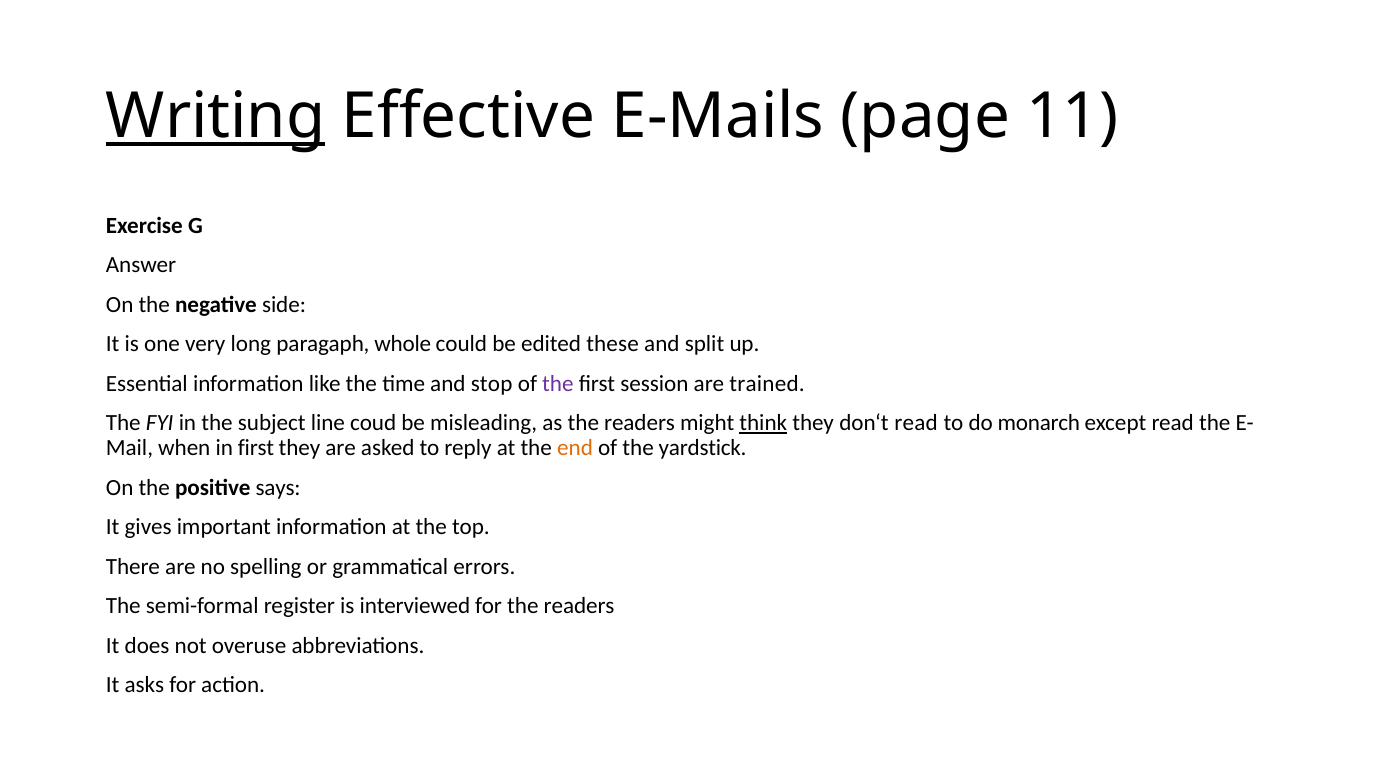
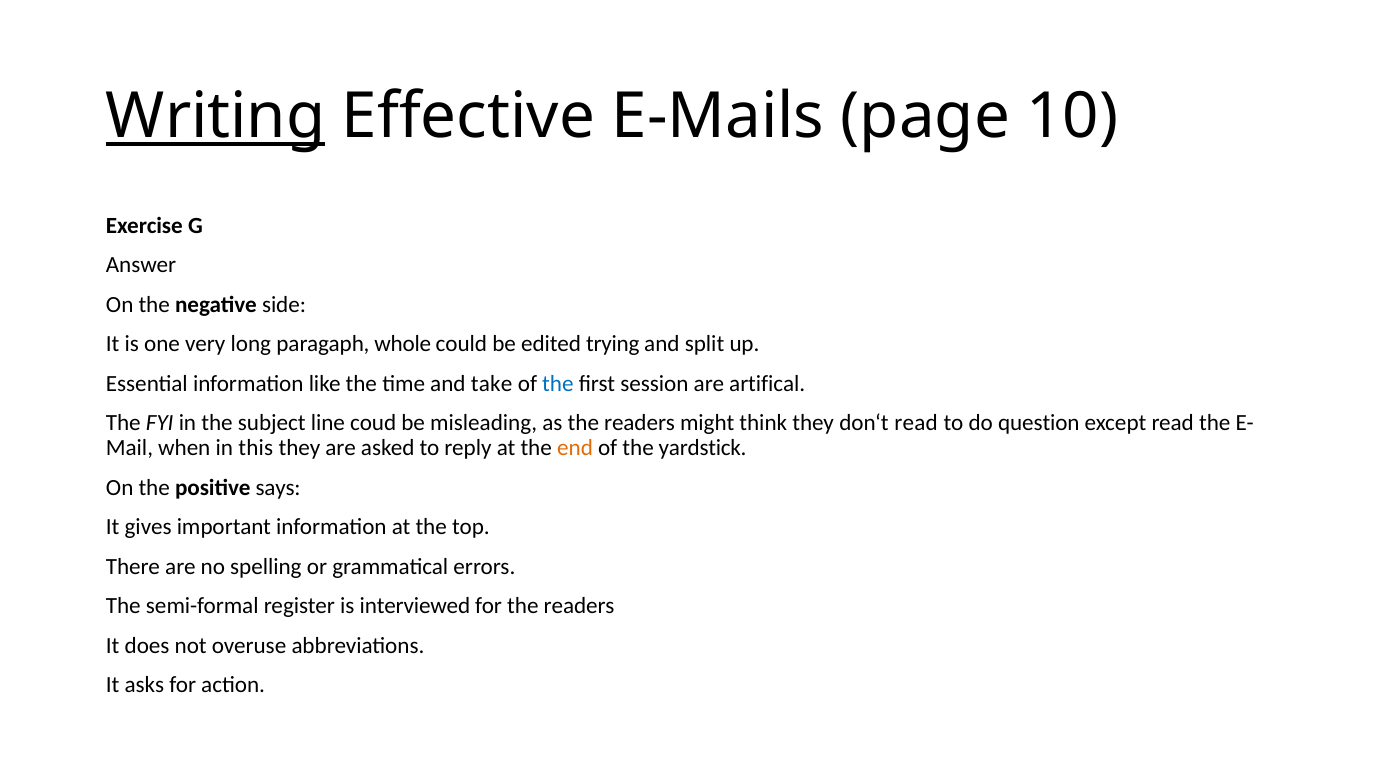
11: 11 -> 10
these: these -> trying
stop: stop -> take
the at (558, 384) colour: purple -> blue
trained: trained -> artifical
think underline: present -> none
monarch: monarch -> question
in first: first -> this
